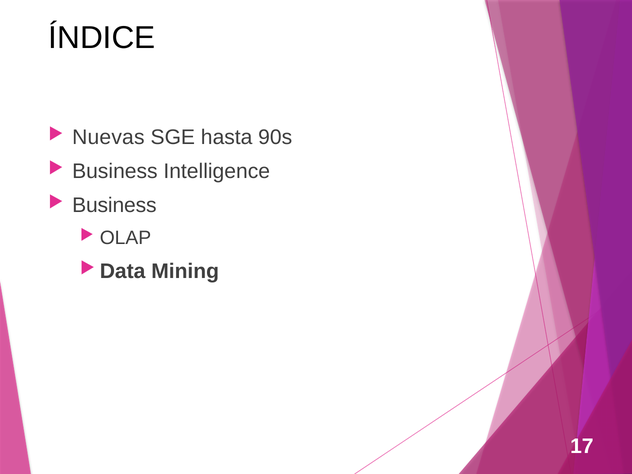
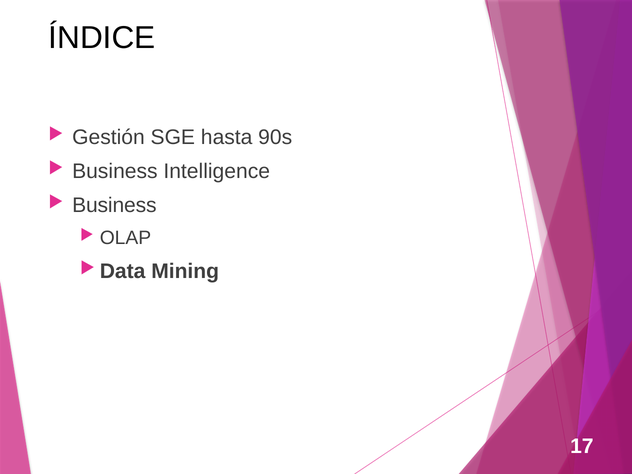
Nuevas: Nuevas -> Gestión
